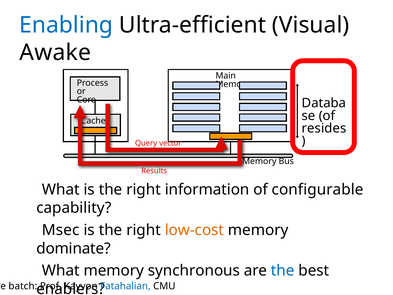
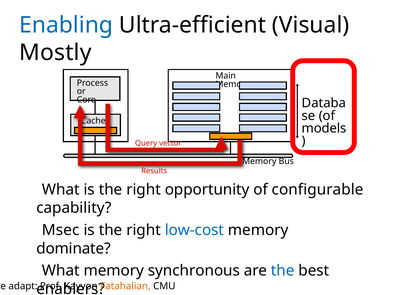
Awake: Awake -> Mostly
resides: resides -> models
information: information -> opportunity
low-cost colour: orange -> blue
batch: batch -> adapt
Fatahalian colour: blue -> orange
